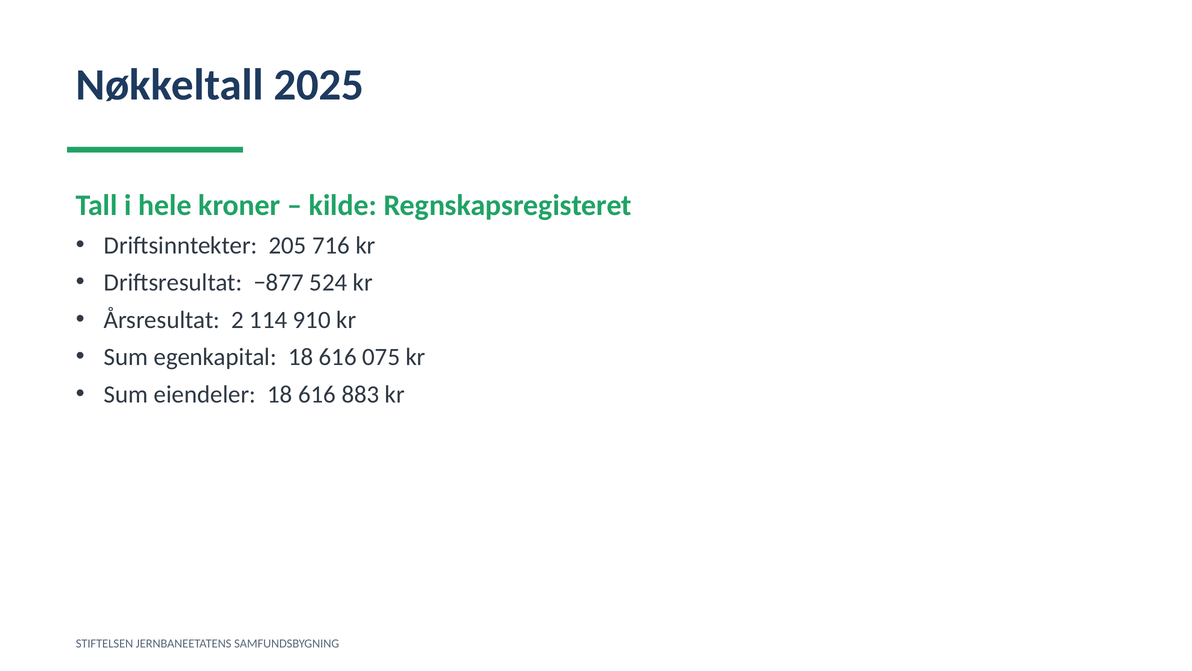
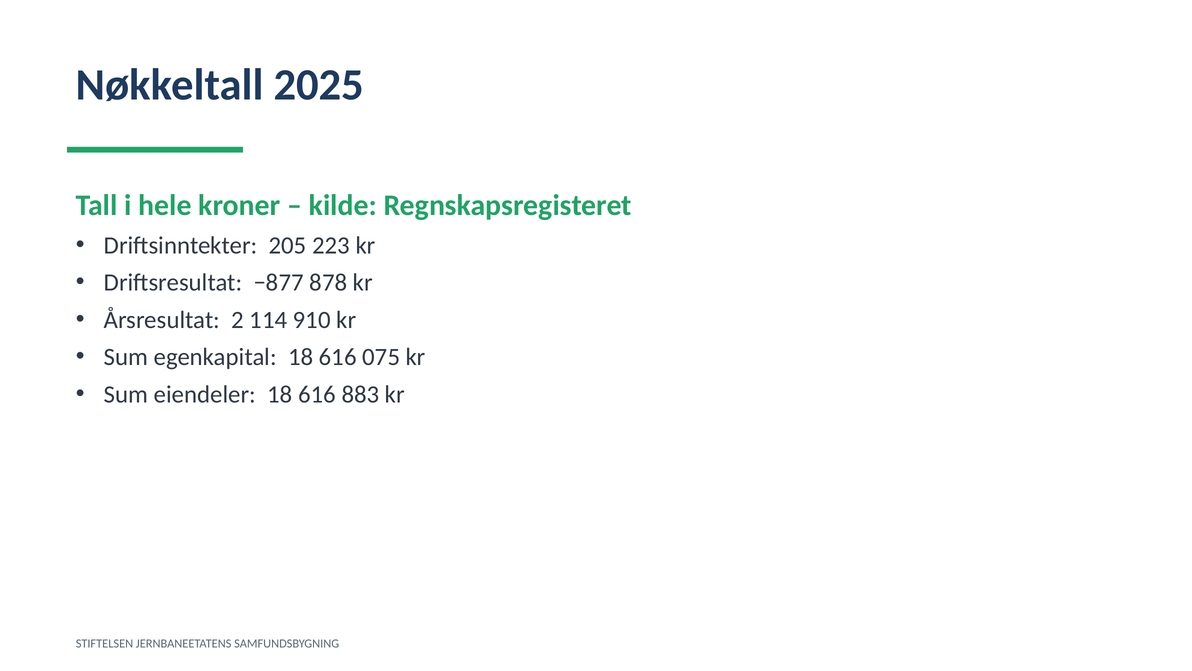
716: 716 -> 223
524: 524 -> 878
